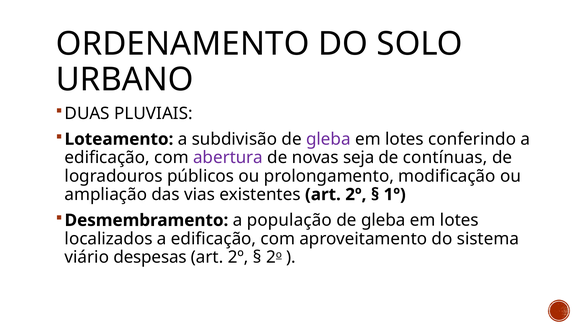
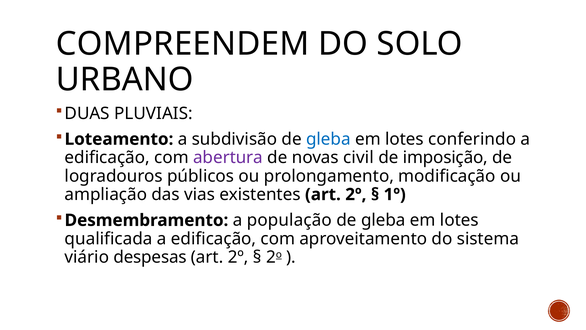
ORDENAMENTO: ORDENAMENTO -> COMPREENDEM
gleba at (328, 139) colour: purple -> blue
seja: seja -> civil
contínuas: contínuas -> imposição
localizados: localizados -> qualificada
